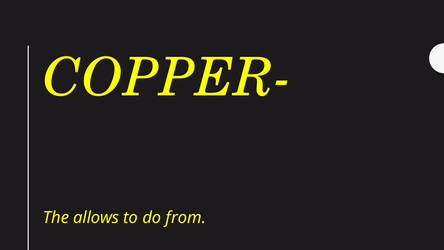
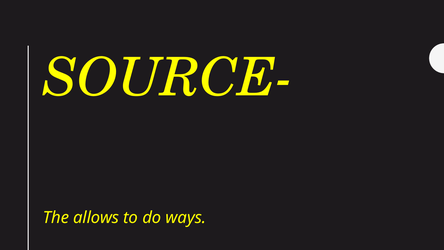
COPPER-: COPPER- -> SOURCE-
from: from -> ways
